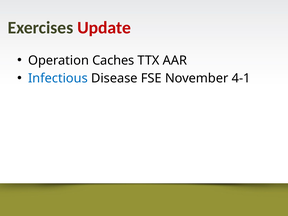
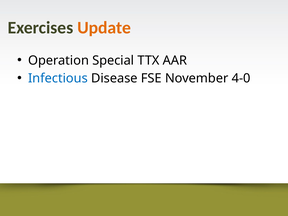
Update colour: red -> orange
Caches: Caches -> Special
4-1: 4-1 -> 4-0
